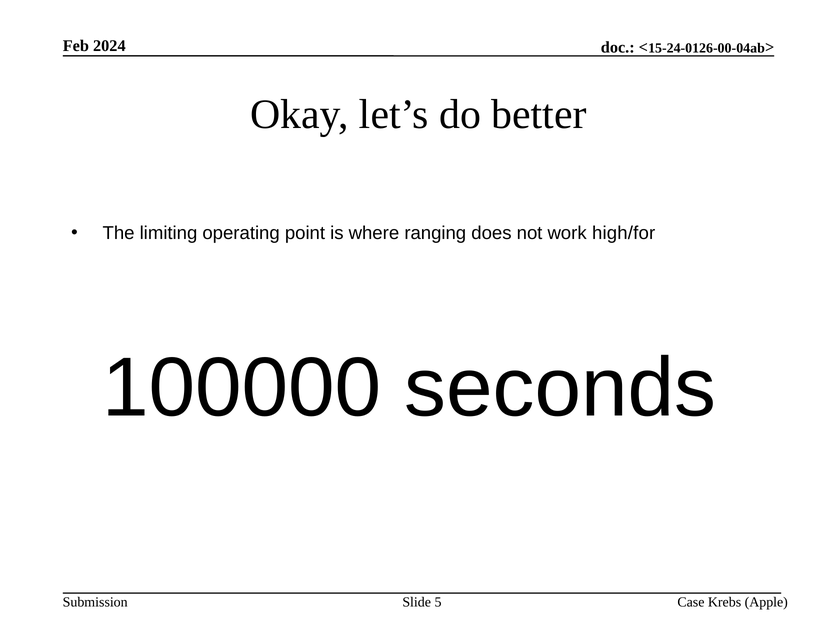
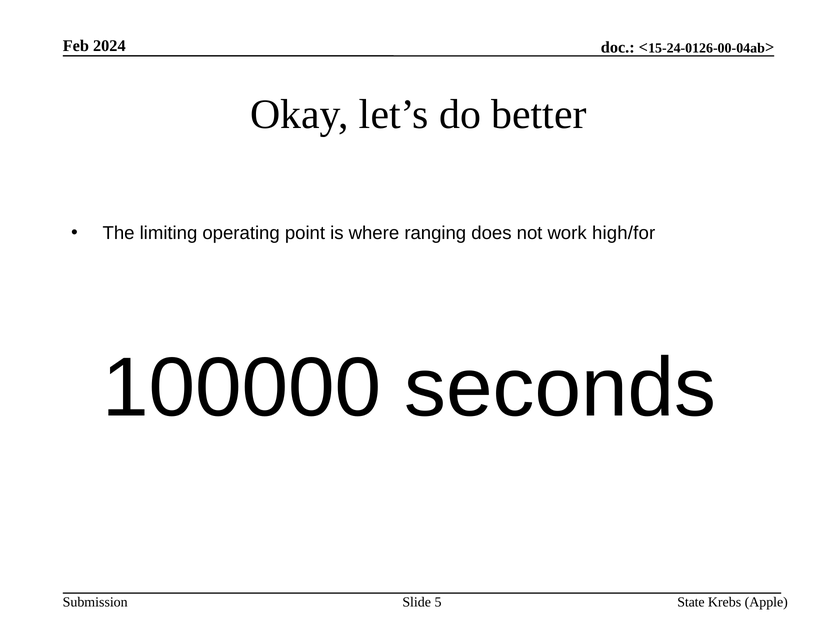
Case: Case -> State
